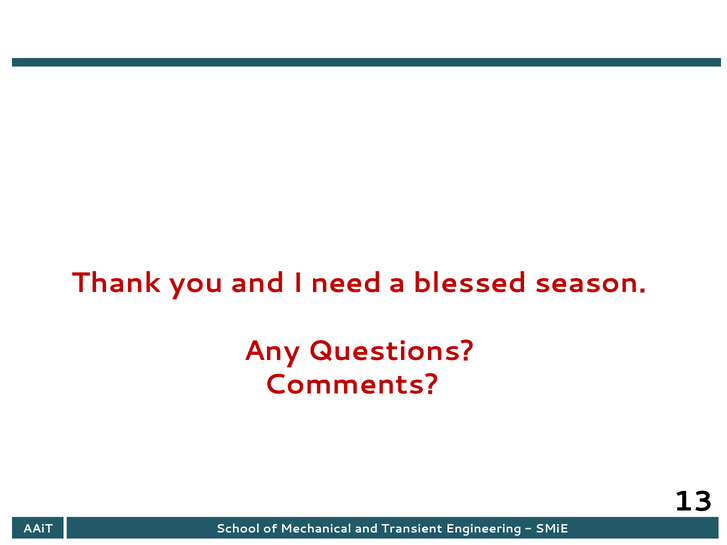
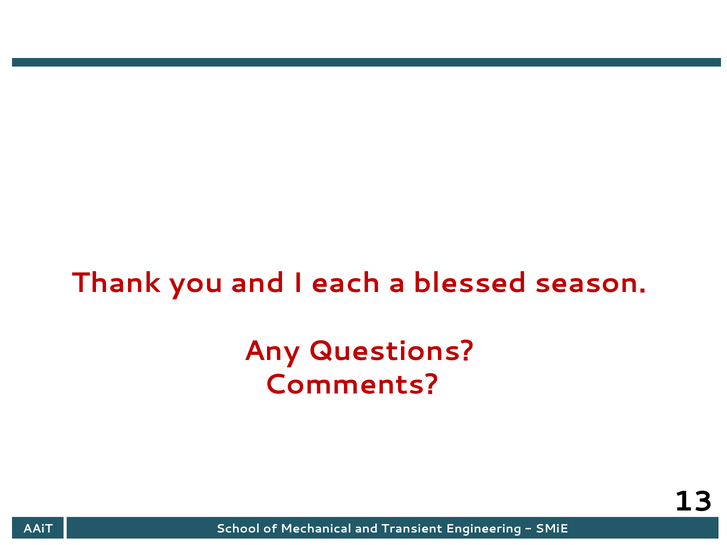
need: need -> each
